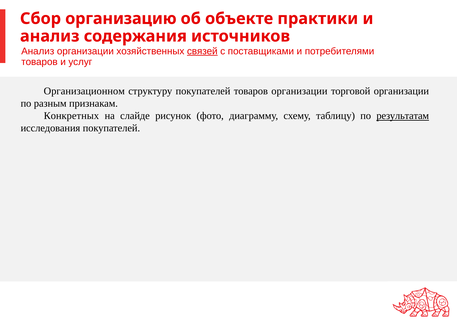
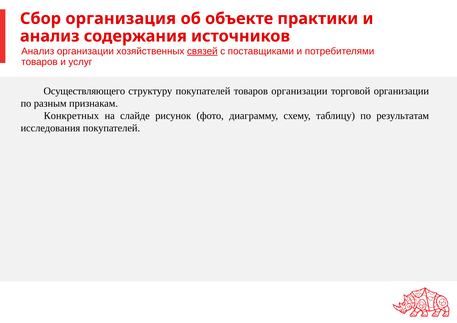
организацию: организацию -> организация
Организационном: Организационном -> Осуществляющего
результатам underline: present -> none
